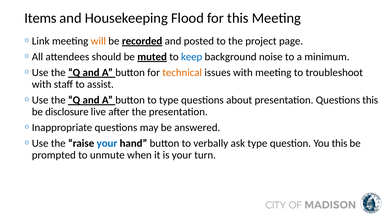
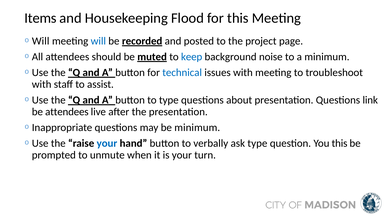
Link at (41, 41): Link -> Will
will at (98, 41) colour: orange -> blue
technical colour: orange -> blue
Questions this: this -> link
be disclosure: disclosure -> attendees
be answered: answered -> minimum
